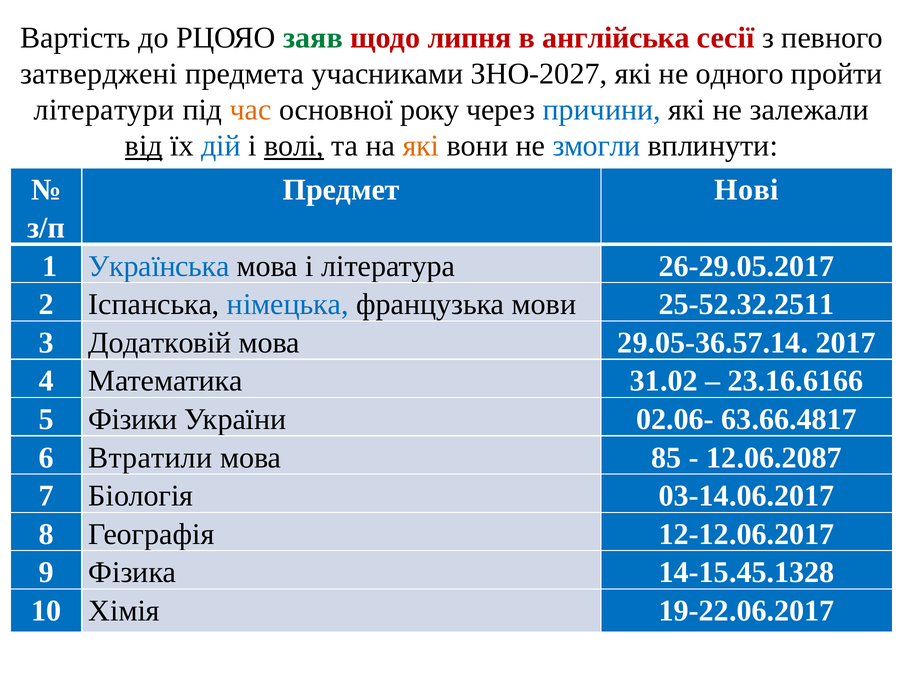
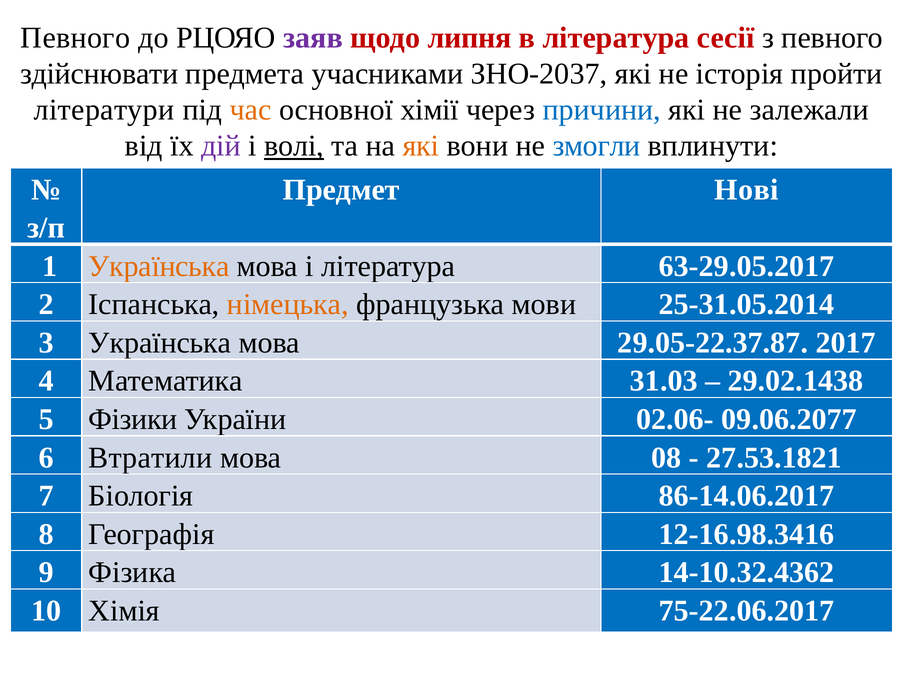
Вартість at (75, 38): Вартість -> Певного
заяв colour: green -> purple
в англійська: англійська -> література
затверджені: затверджені -> здійснювати
ЗНО-2027: ЗНО-2027 -> ЗНО-2037
одного: одного -> історія
року: року -> хімії
від underline: present -> none
дій colour: blue -> purple
Українська at (159, 266) colour: blue -> orange
26-29.05.2017: 26-29.05.2017 -> 63-29.05.2017
німецька colour: blue -> orange
25-52.32.2511: 25-52.32.2511 -> 25-31.05.2014
3 Додатковій: Додатковій -> Українська
29.05-36.57.14: 29.05-36.57.14 -> 29.05-22.37.87
31.02: 31.02 -> 31.03
23.16.6166: 23.16.6166 -> 29.02.1438
63.66.4817: 63.66.4817 -> 09.06.2077
85: 85 -> 08
12.06.2087: 12.06.2087 -> 27.53.1821
03-14.06.2017: 03-14.06.2017 -> 86-14.06.2017
12-12.06.2017: 12-12.06.2017 -> 12-16.98.3416
14-15.45.1328: 14-15.45.1328 -> 14-10.32.4362
19-22.06.2017: 19-22.06.2017 -> 75-22.06.2017
